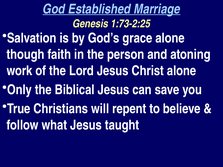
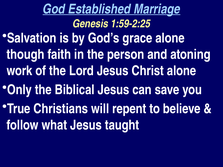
1:73-2:25: 1:73-2:25 -> 1:59-2:25
